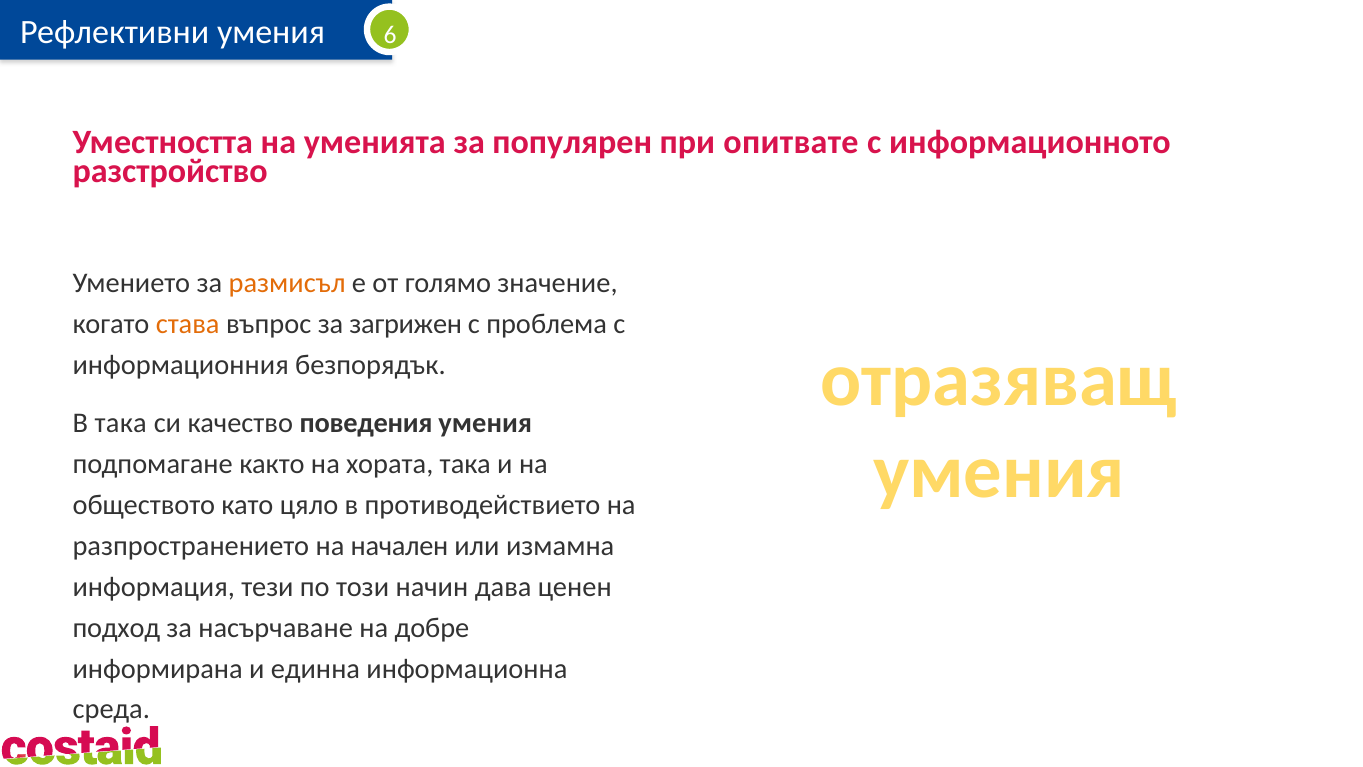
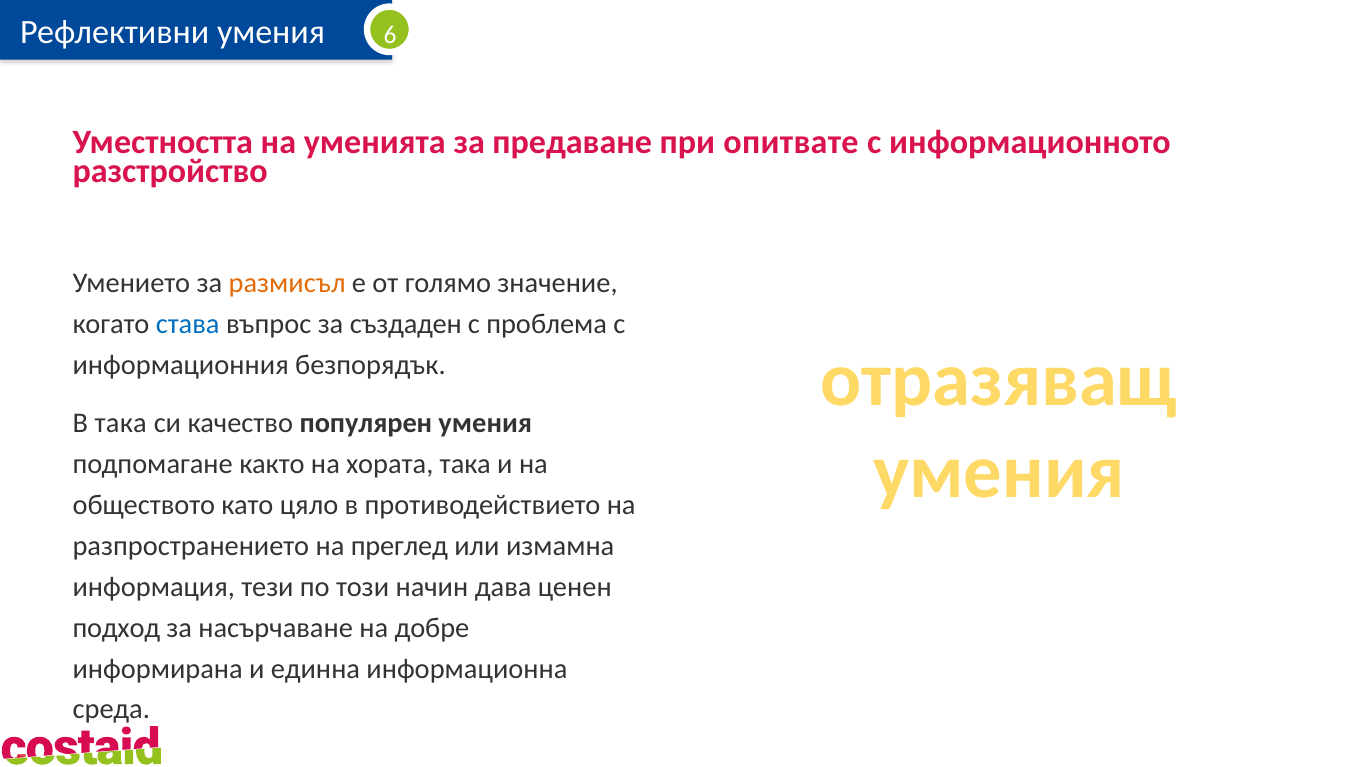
популярен: популярен -> предаване
става colour: orange -> blue
загрижен: загрижен -> създаден
поведения: поведения -> популярен
начален: начален -> преглед
